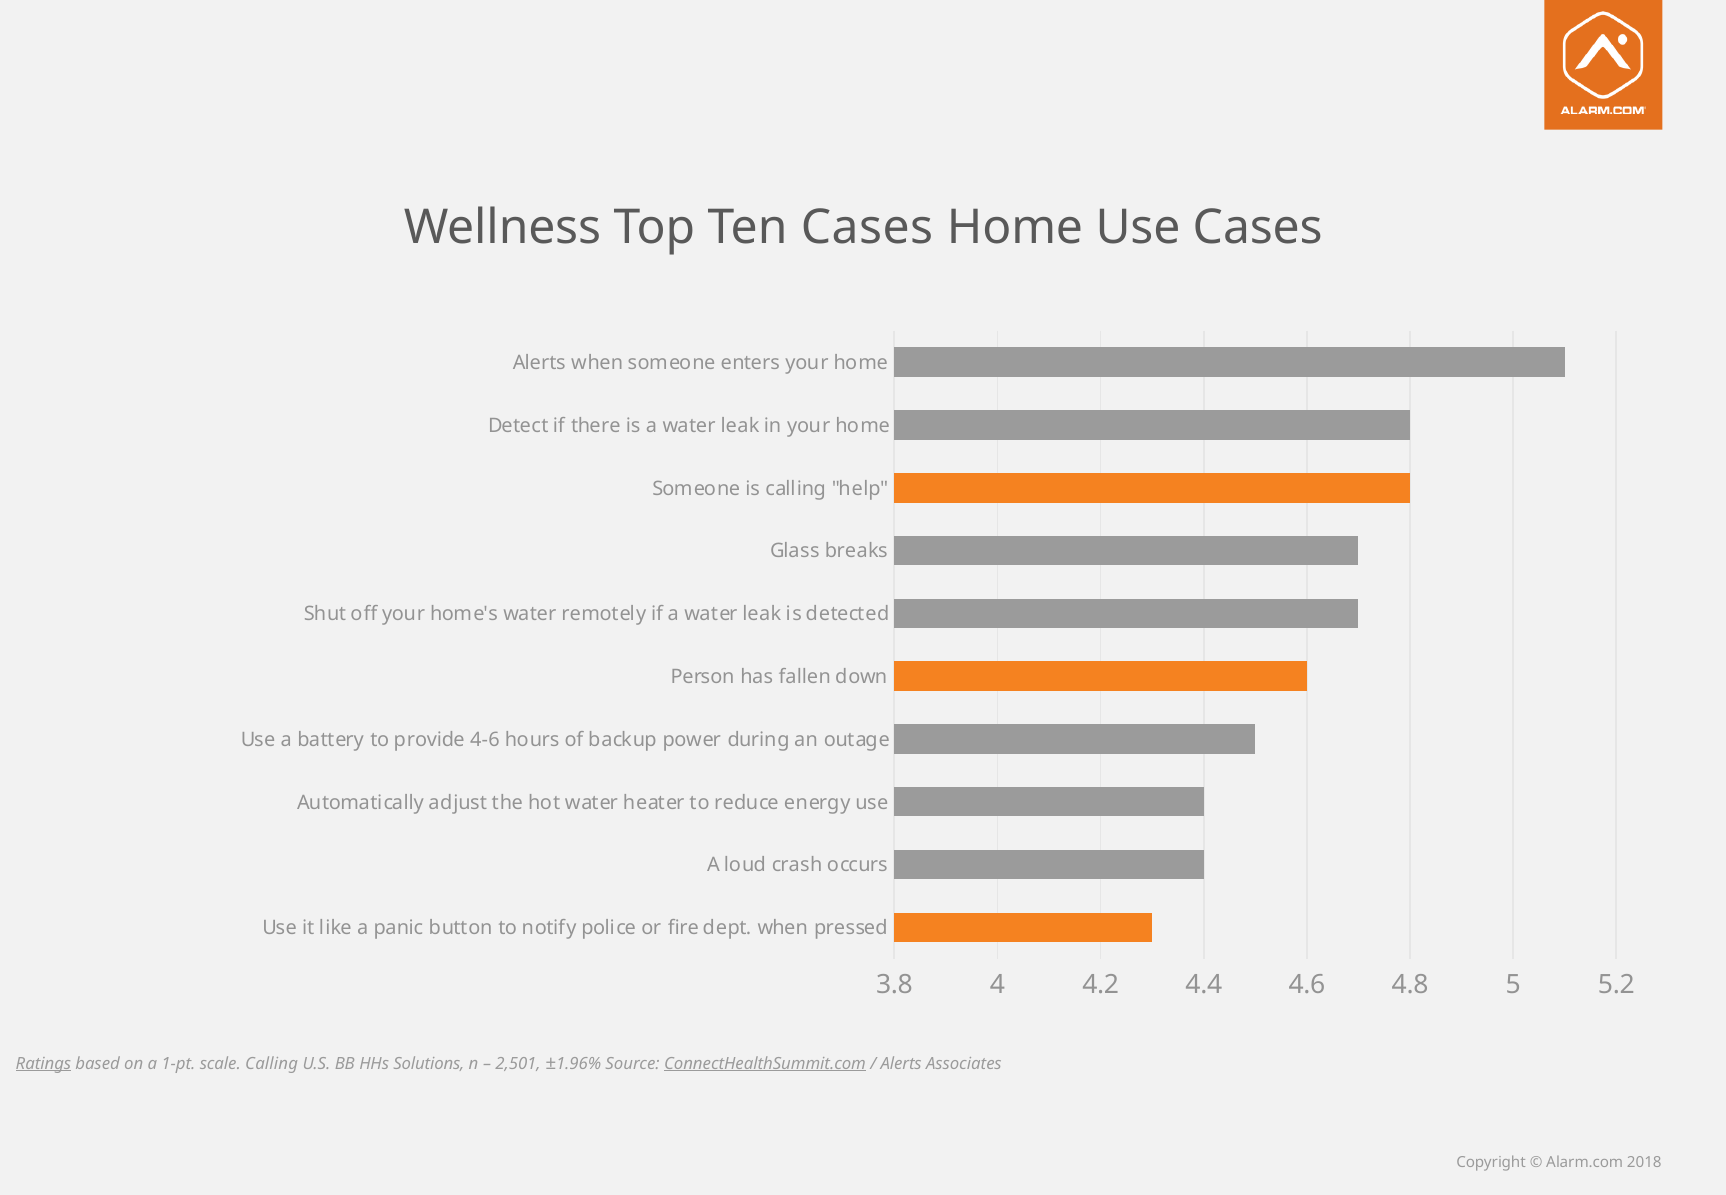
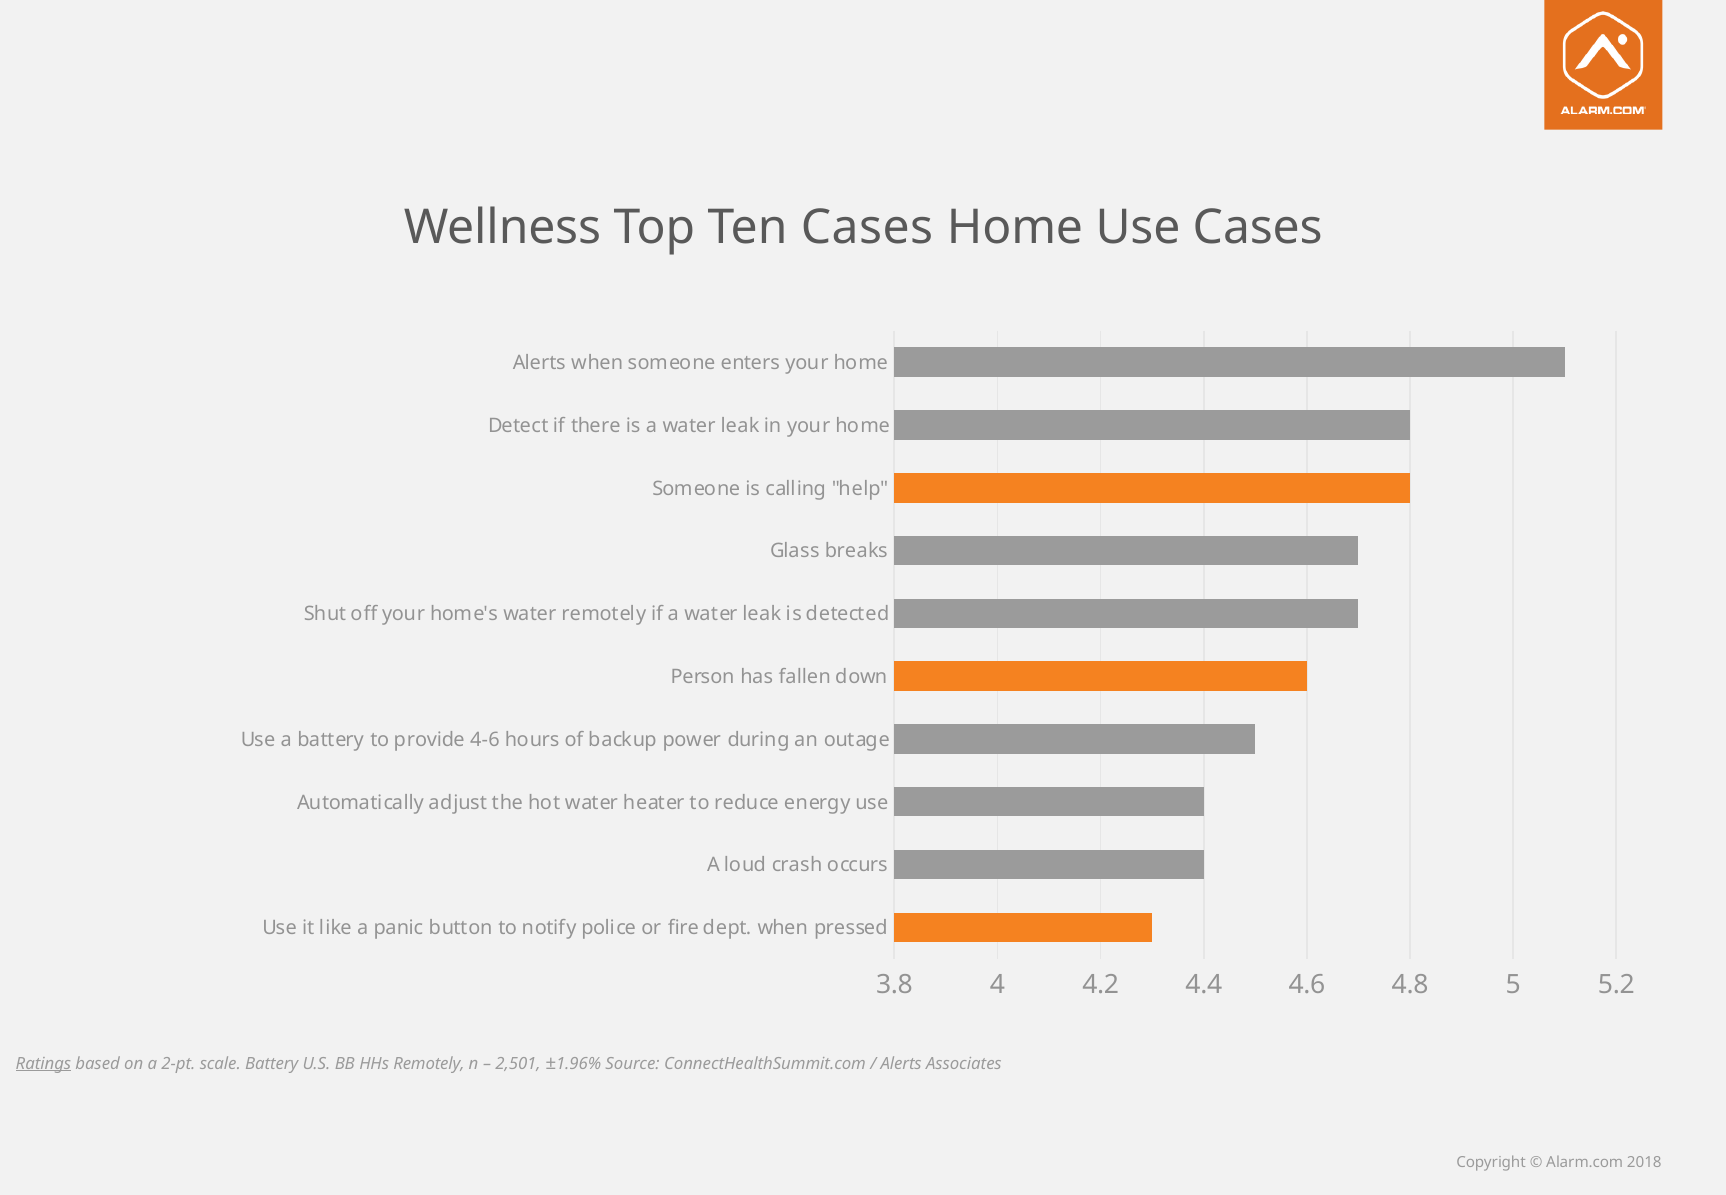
1-pt: 1-pt -> 2-pt
scale Calling: Calling -> Battery
HHs Solutions: Solutions -> Remotely
ConnectHealthSummit.com underline: present -> none
